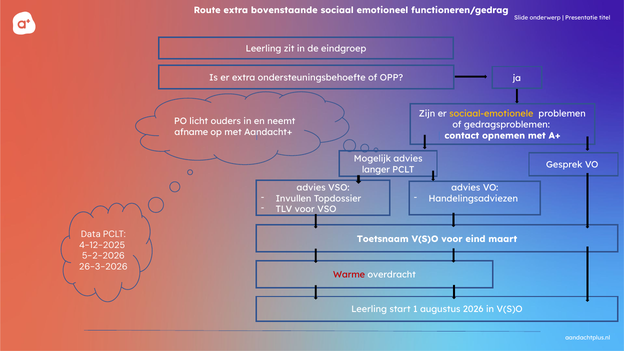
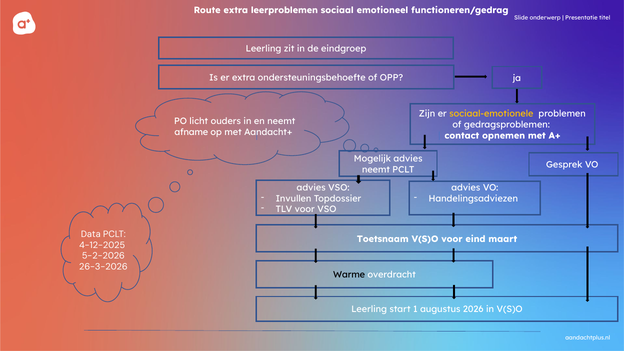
bovenstaande: bovenstaande -> leerproblemen
langer at (376, 170): langer -> neemt
Warme colour: red -> black
